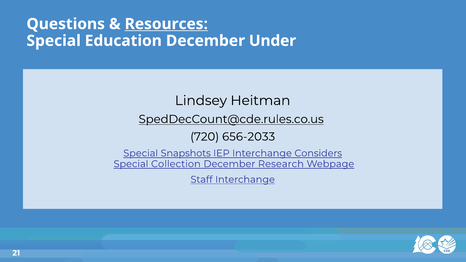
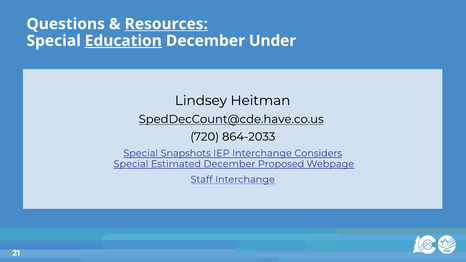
Education underline: none -> present
SpedDecCount@cde.rules.co.us: SpedDecCount@cde.rules.co.us -> SpedDecCount@cde.have.co.us
656-2033: 656-2033 -> 864-2033
Collection: Collection -> Estimated
Research: Research -> Proposed
